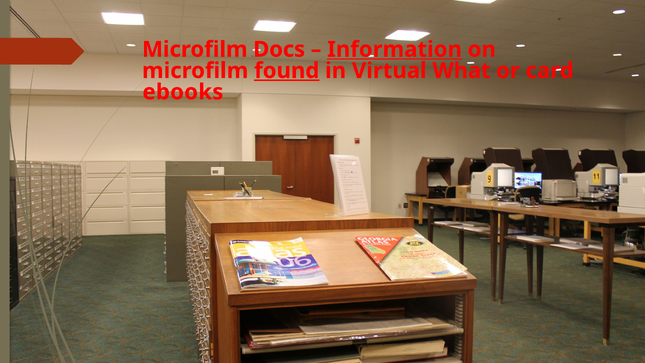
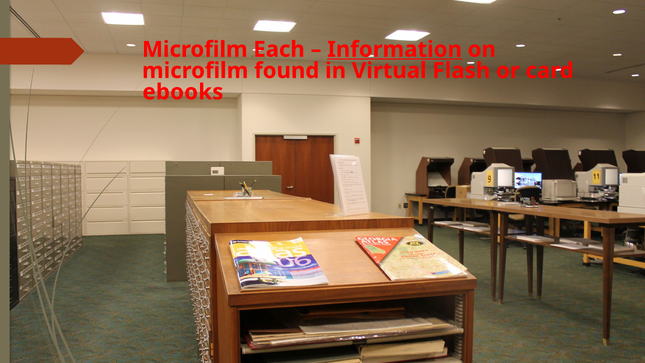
Docs: Docs -> Each
found underline: present -> none
What: What -> Flash
